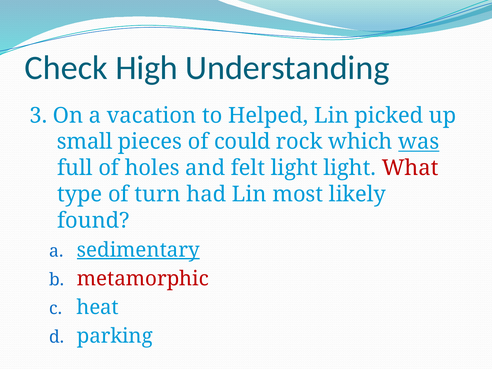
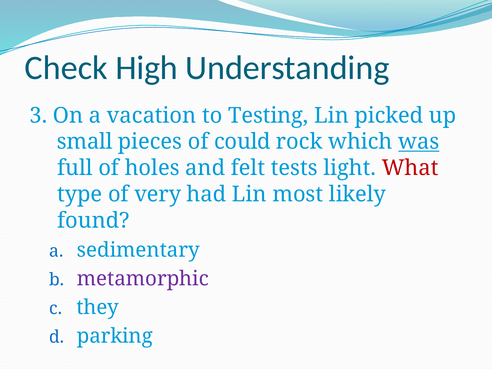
Helped: Helped -> Testing
felt light: light -> tests
turn: turn -> very
sedimentary underline: present -> none
metamorphic colour: red -> purple
heat: heat -> they
